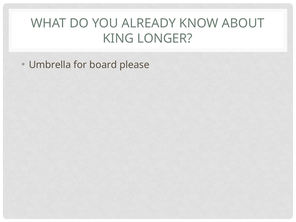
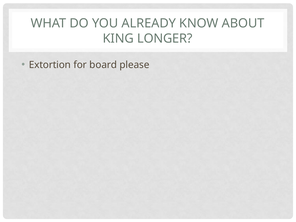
Umbrella: Umbrella -> Extortion
